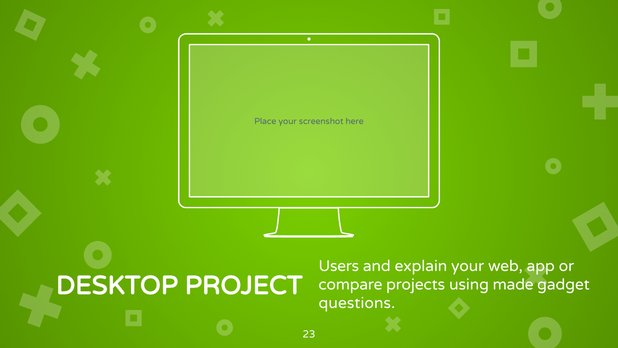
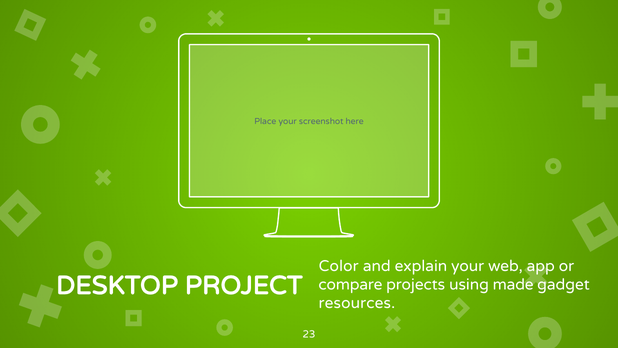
Users: Users -> Color
questions: questions -> resources
